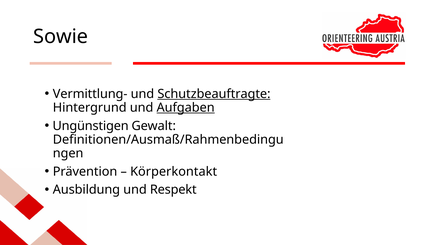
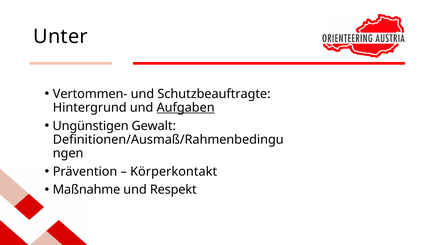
Sowie: Sowie -> Unter
Vermittlung-: Vermittlung- -> Vertommen-
Schutzbeauftragte underline: present -> none
Ausbildung: Ausbildung -> Maßnahme
